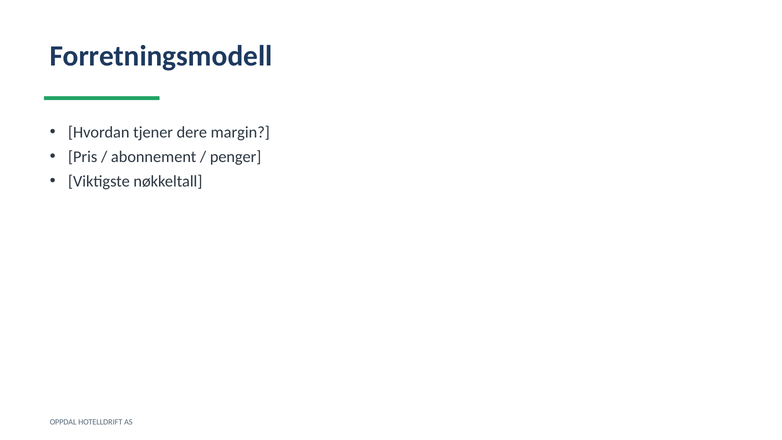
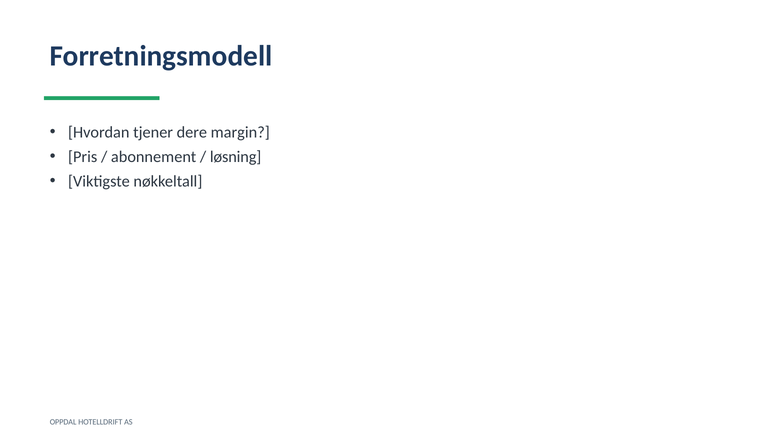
penger: penger -> løsning
